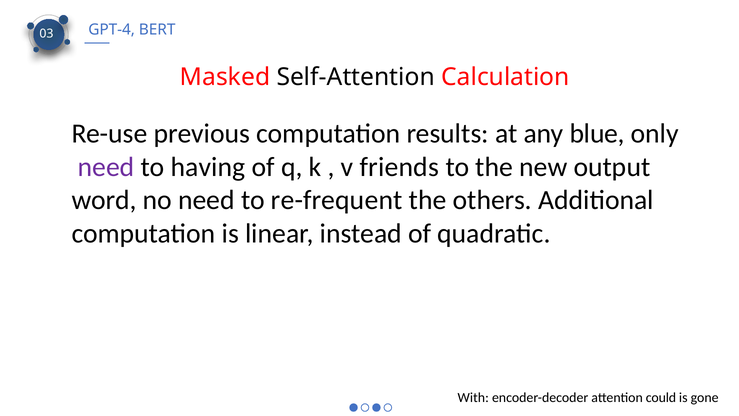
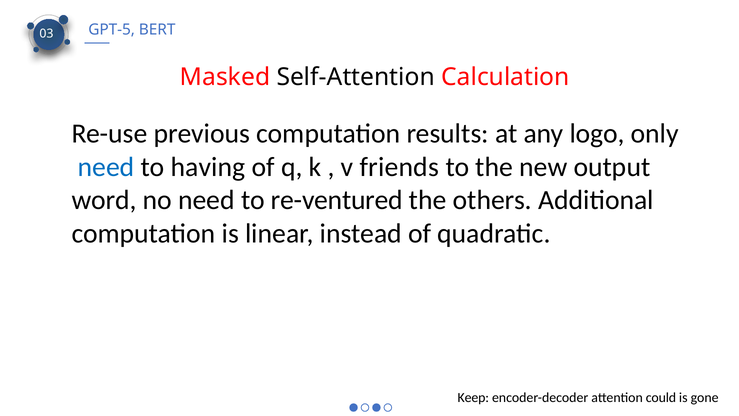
GPT-4: GPT-4 -> GPT-5
blue: blue -> logo
need at (106, 167) colour: purple -> blue
re-frequent: re-frequent -> re-ventured
With: With -> Keep
